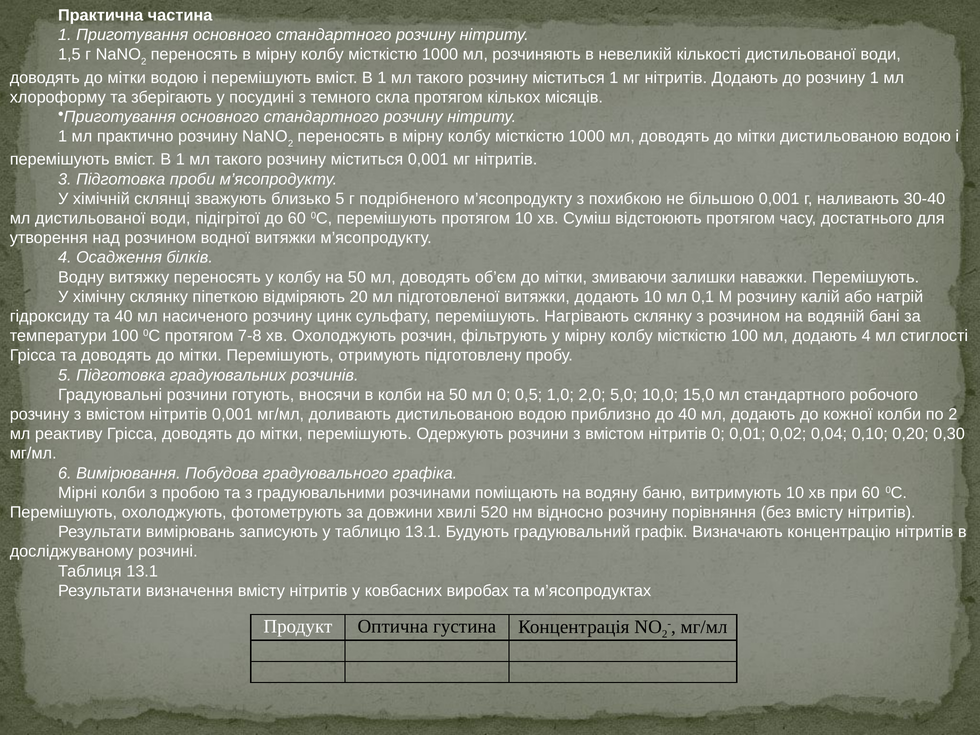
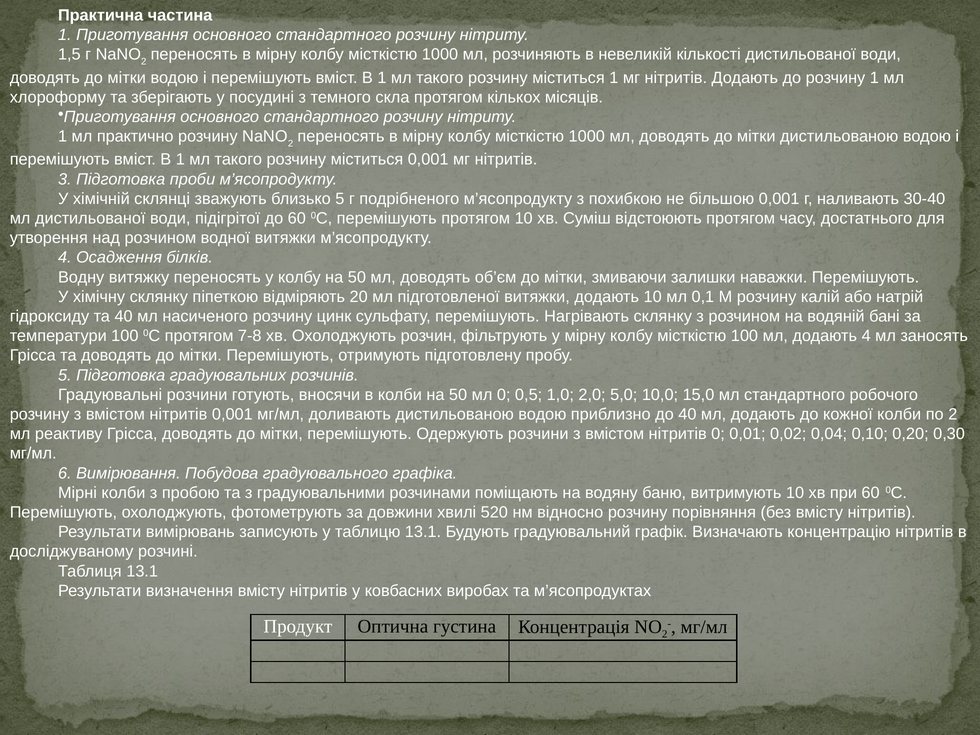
стиглості: стиглості -> заносять
